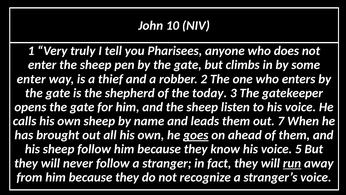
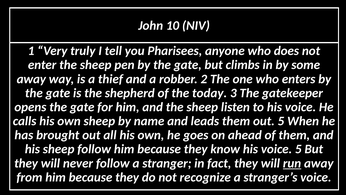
enter at (31, 79): enter -> away
out 7: 7 -> 5
goes underline: present -> none
